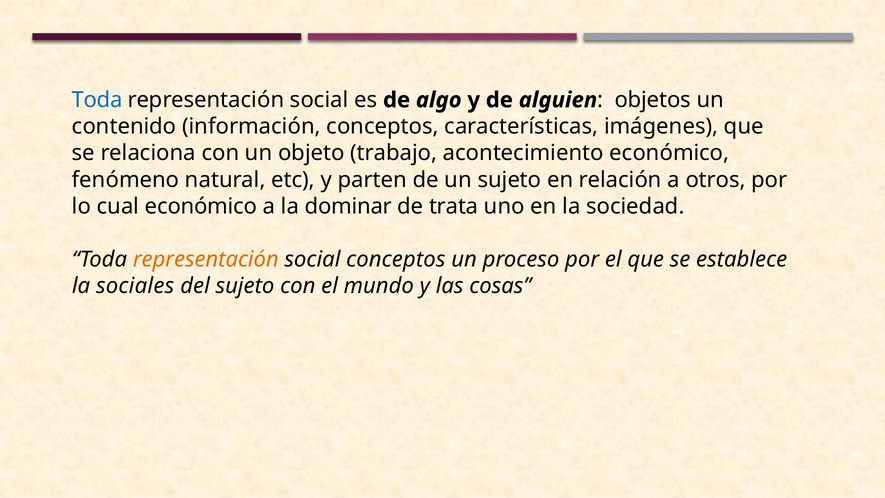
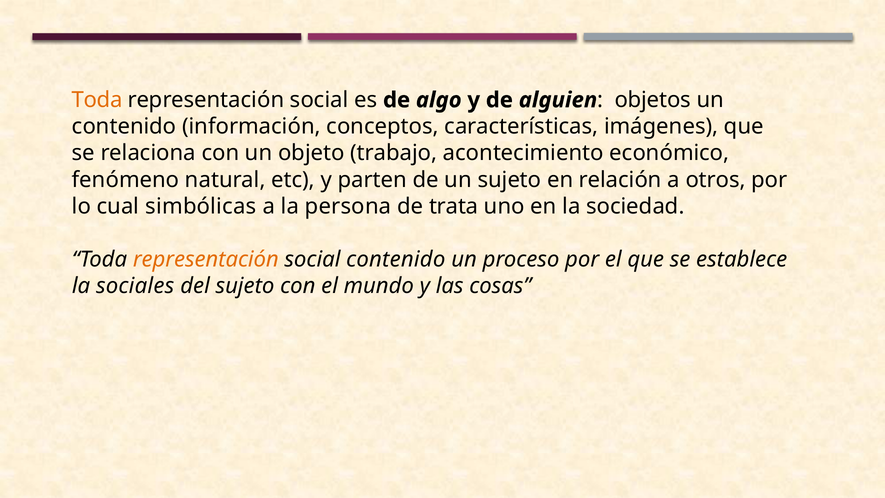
Toda at (97, 100) colour: blue -> orange
cual económico: económico -> simbólicas
dominar: dominar -> persona
social conceptos: conceptos -> contenido
